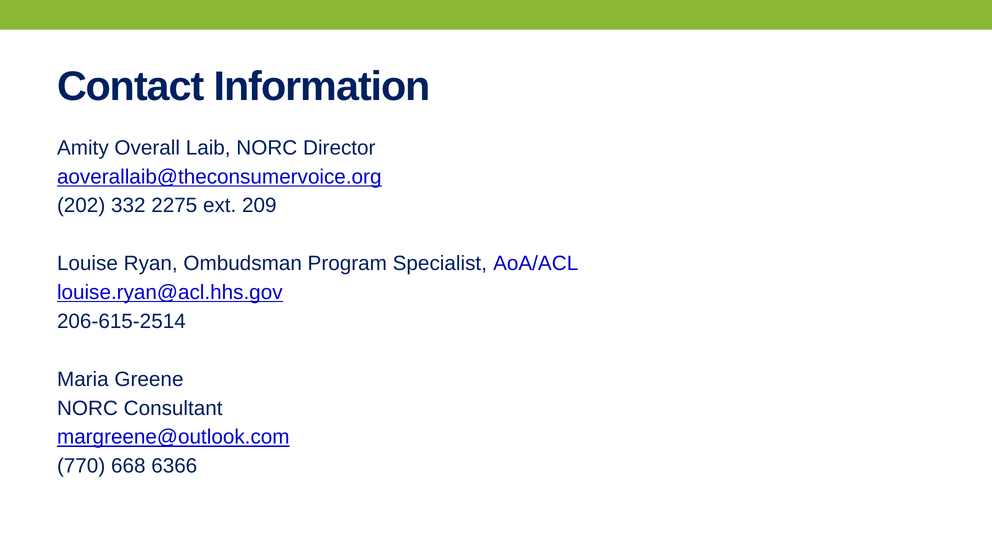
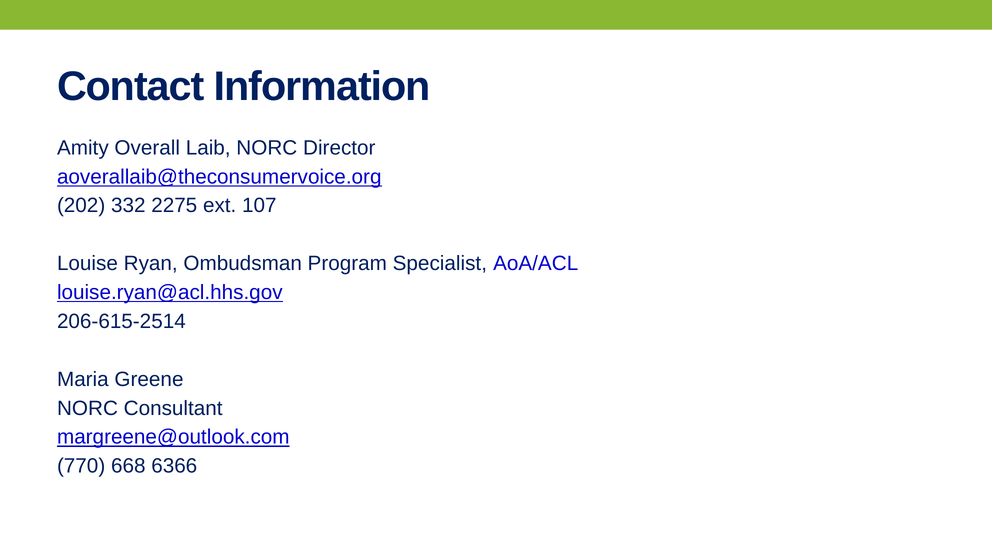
209: 209 -> 107
